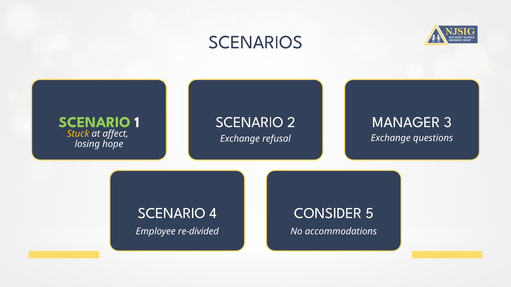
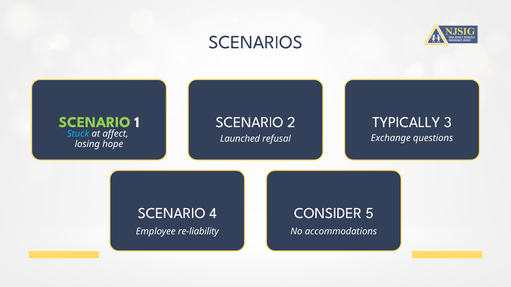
MANAGER: MANAGER -> TYPICALLY
Stuck colour: yellow -> light blue
Exchange at (240, 139): Exchange -> Launched
re-divided: re-divided -> re-liability
